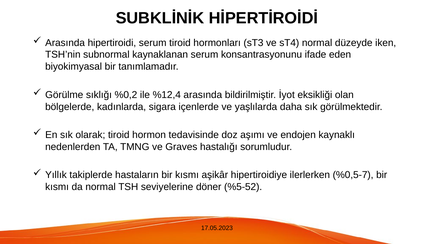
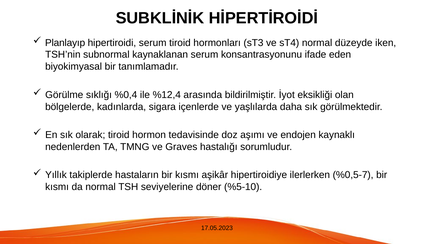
Arasında at (65, 43): Arasında -> Planlayıp
%0,2: %0,2 -> %0,4
%5-52: %5-52 -> %5-10
